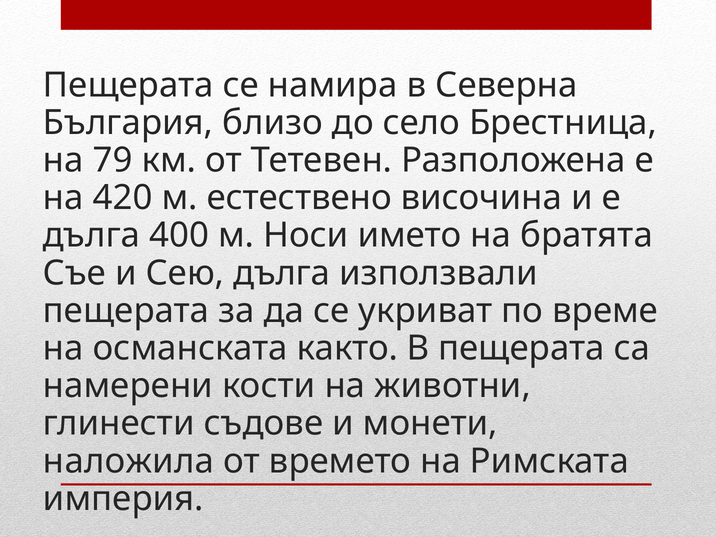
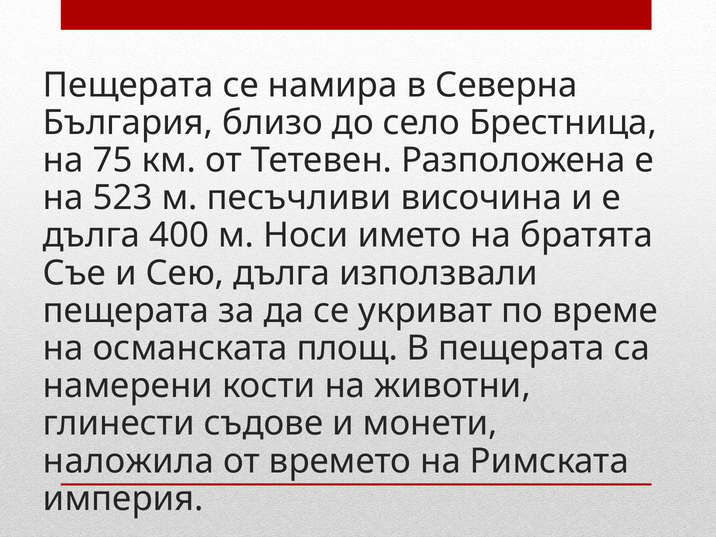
79: 79 -> 75
420: 420 -> 523
естествено: естествено -> песъчливи
както: както -> площ
